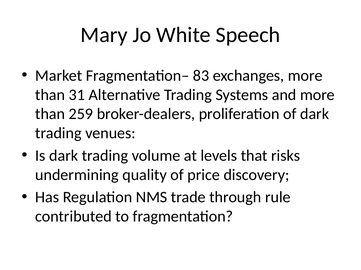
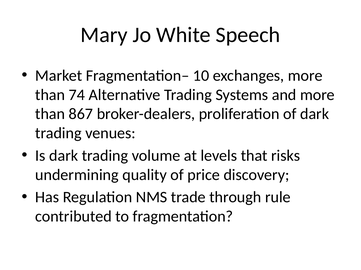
83: 83 -> 10
31: 31 -> 74
259: 259 -> 867
